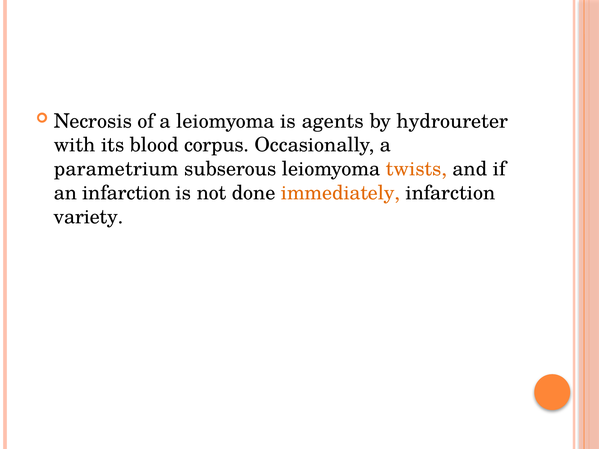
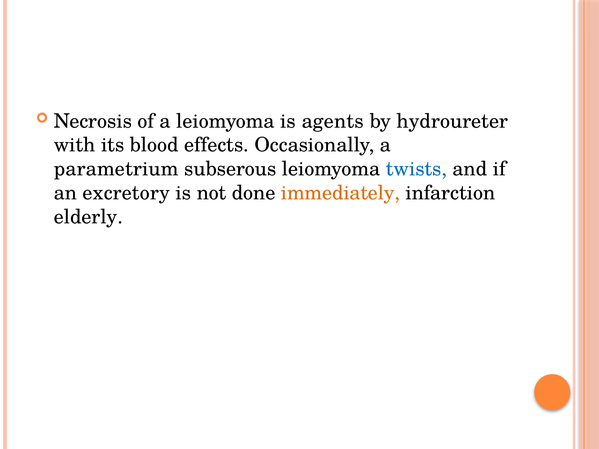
corpus: corpus -> effects
twists colour: orange -> blue
an infarction: infarction -> excretory
variety: variety -> elderly
